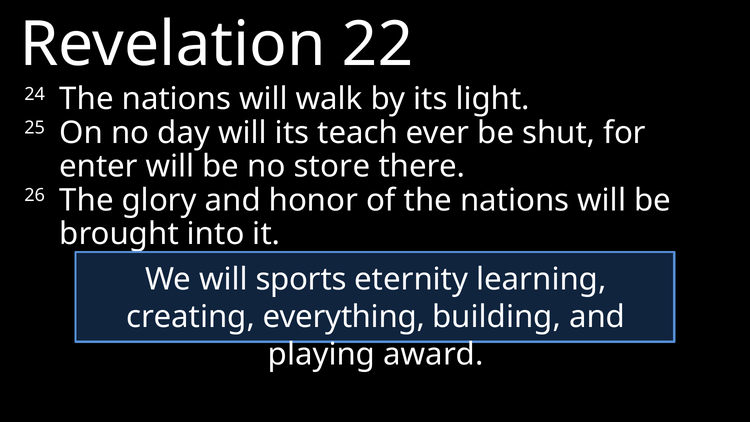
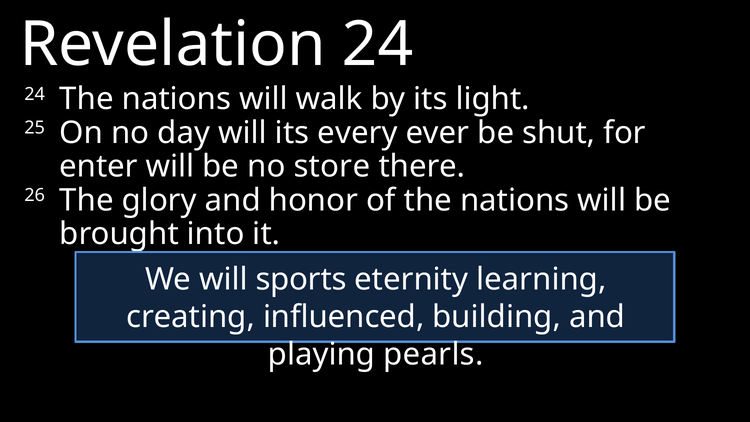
Revelation 22: 22 -> 24
teach: teach -> every
everything: everything -> influenced
award: award -> pearls
